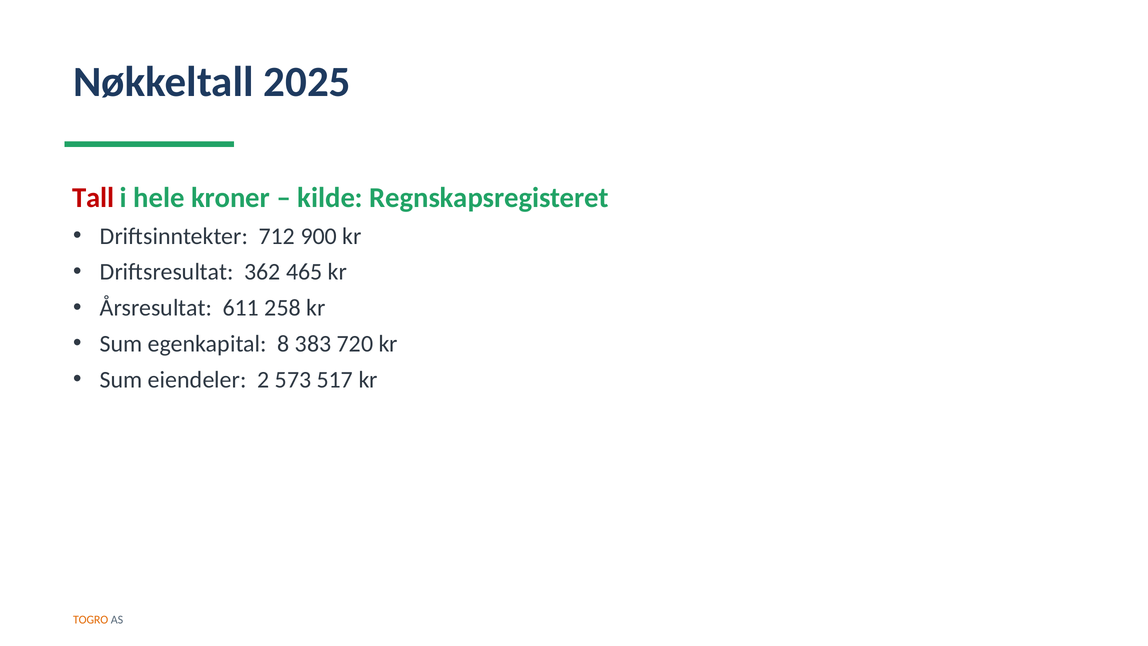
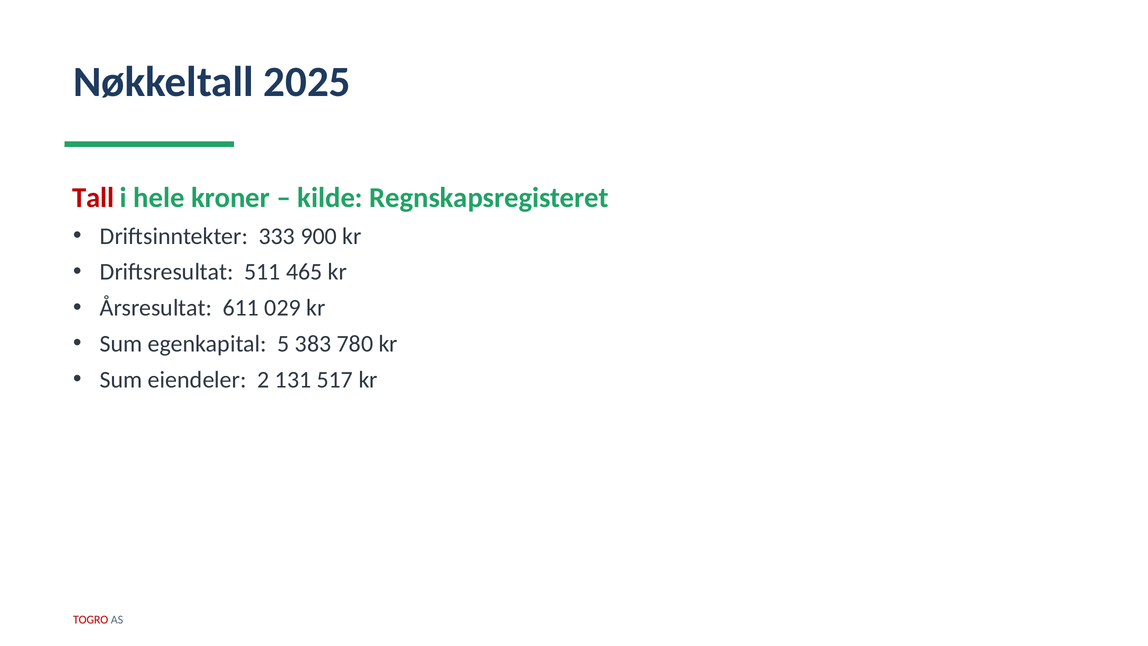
712: 712 -> 333
362: 362 -> 511
258: 258 -> 029
8: 8 -> 5
720: 720 -> 780
573: 573 -> 131
TOGRO colour: orange -> red
